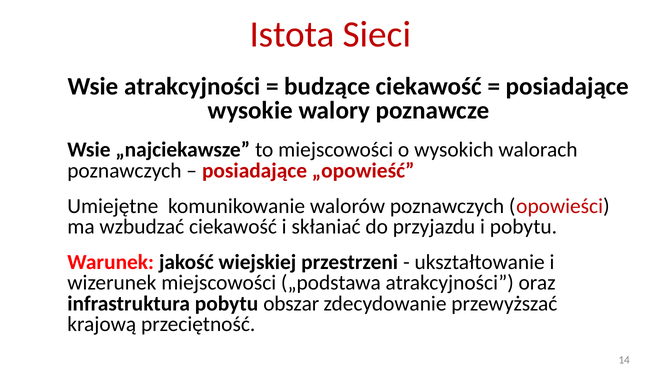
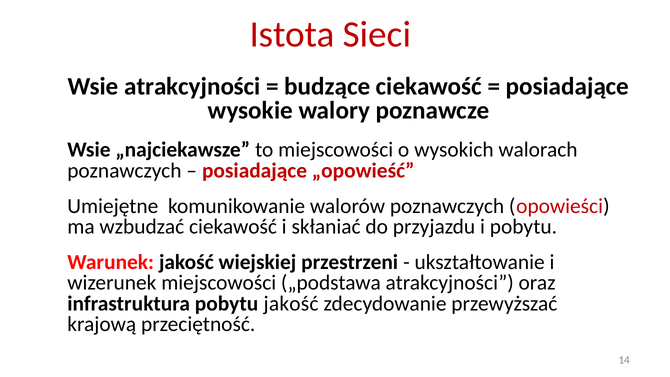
pobytu obszar: obszar -> jakość
